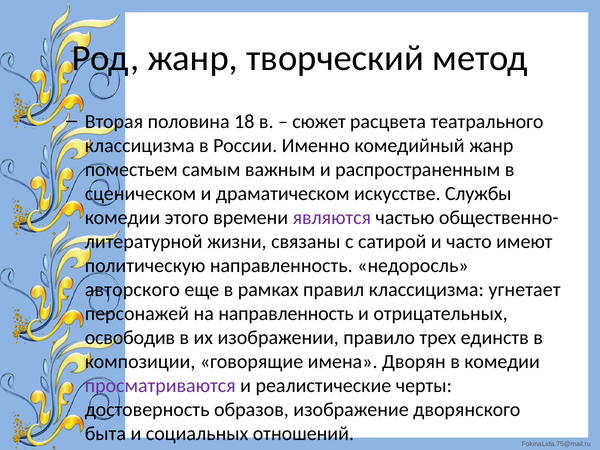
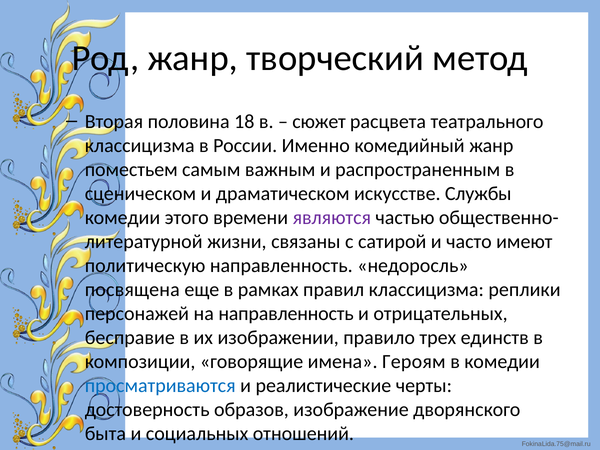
авторского: авторского -> посвящена
угнетает: угнетает -> реплики
освободив: освободив -> бесправие
Дворян: Дворян -> Героям
просматриваются colour: purple -> blue
